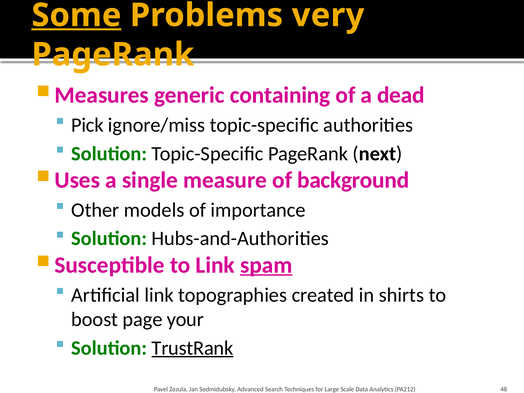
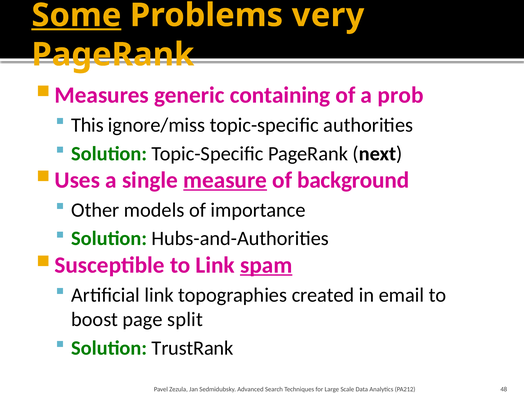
dead: dead -> prob
Pick: Pick -> This
measure underline: none -> present
shirts: shirts -> email
your: your -> split
TrustRank underline: present -> none
